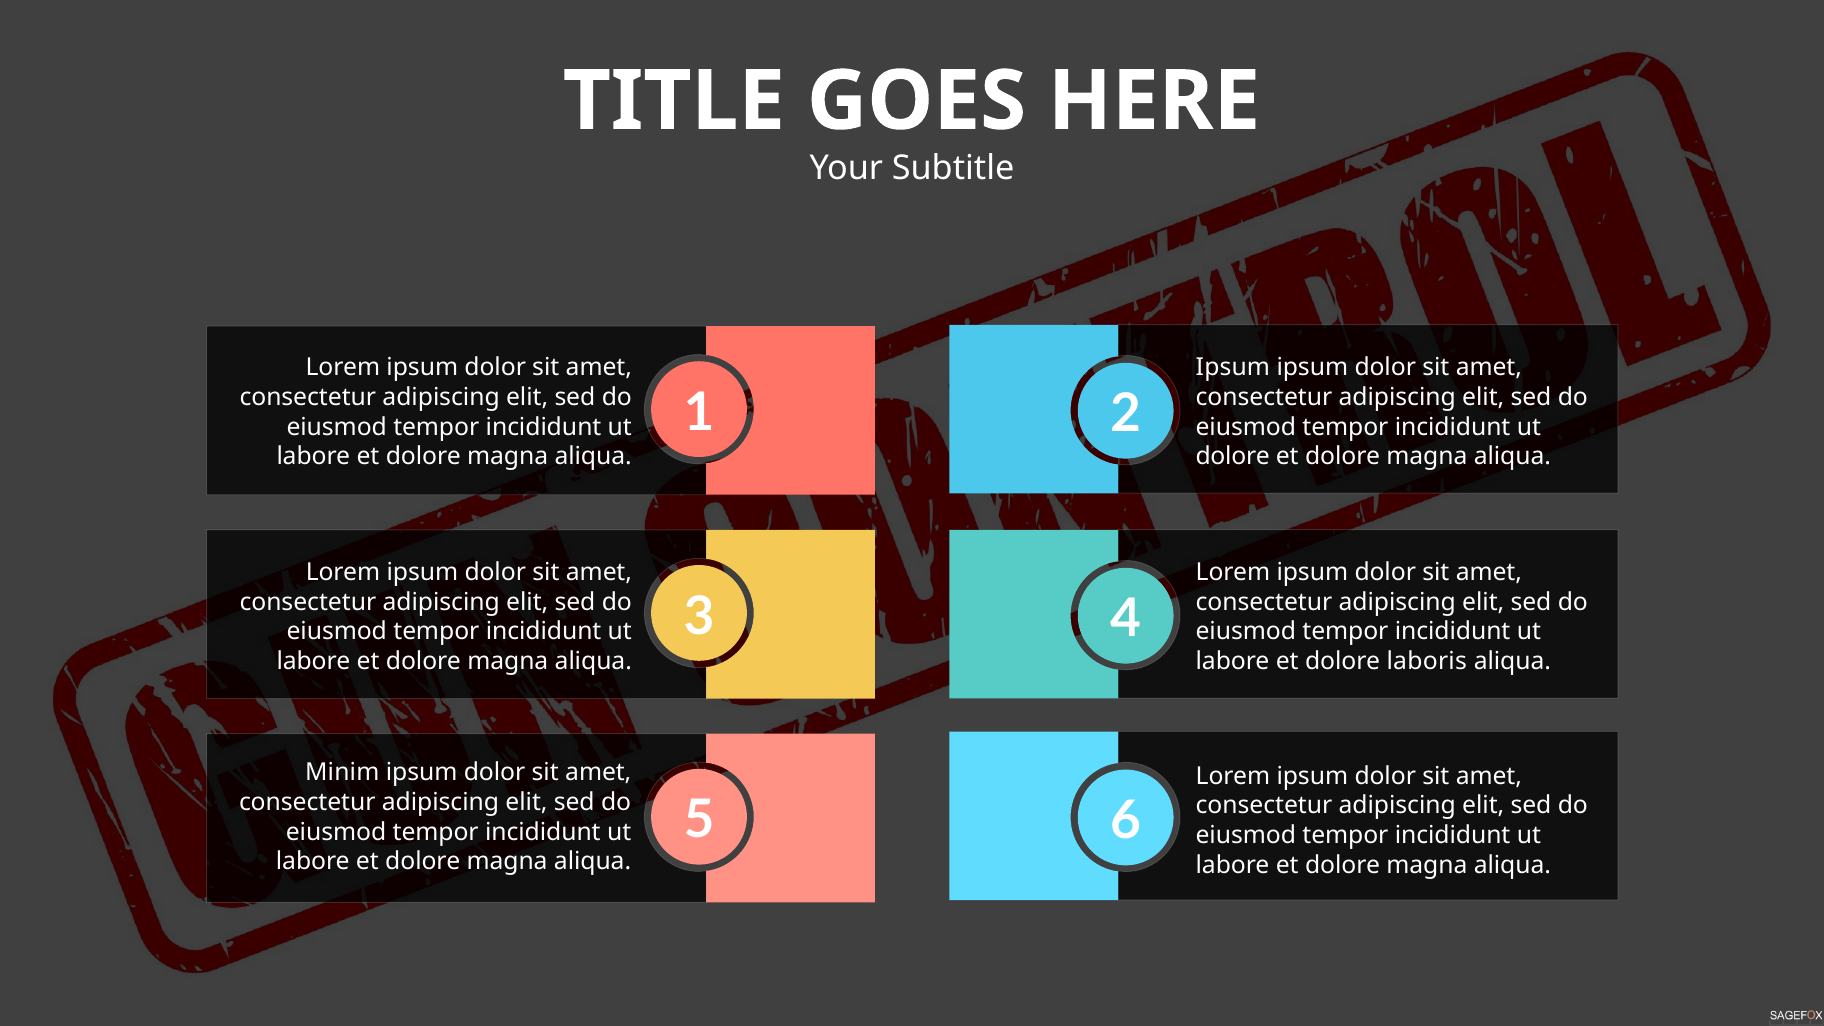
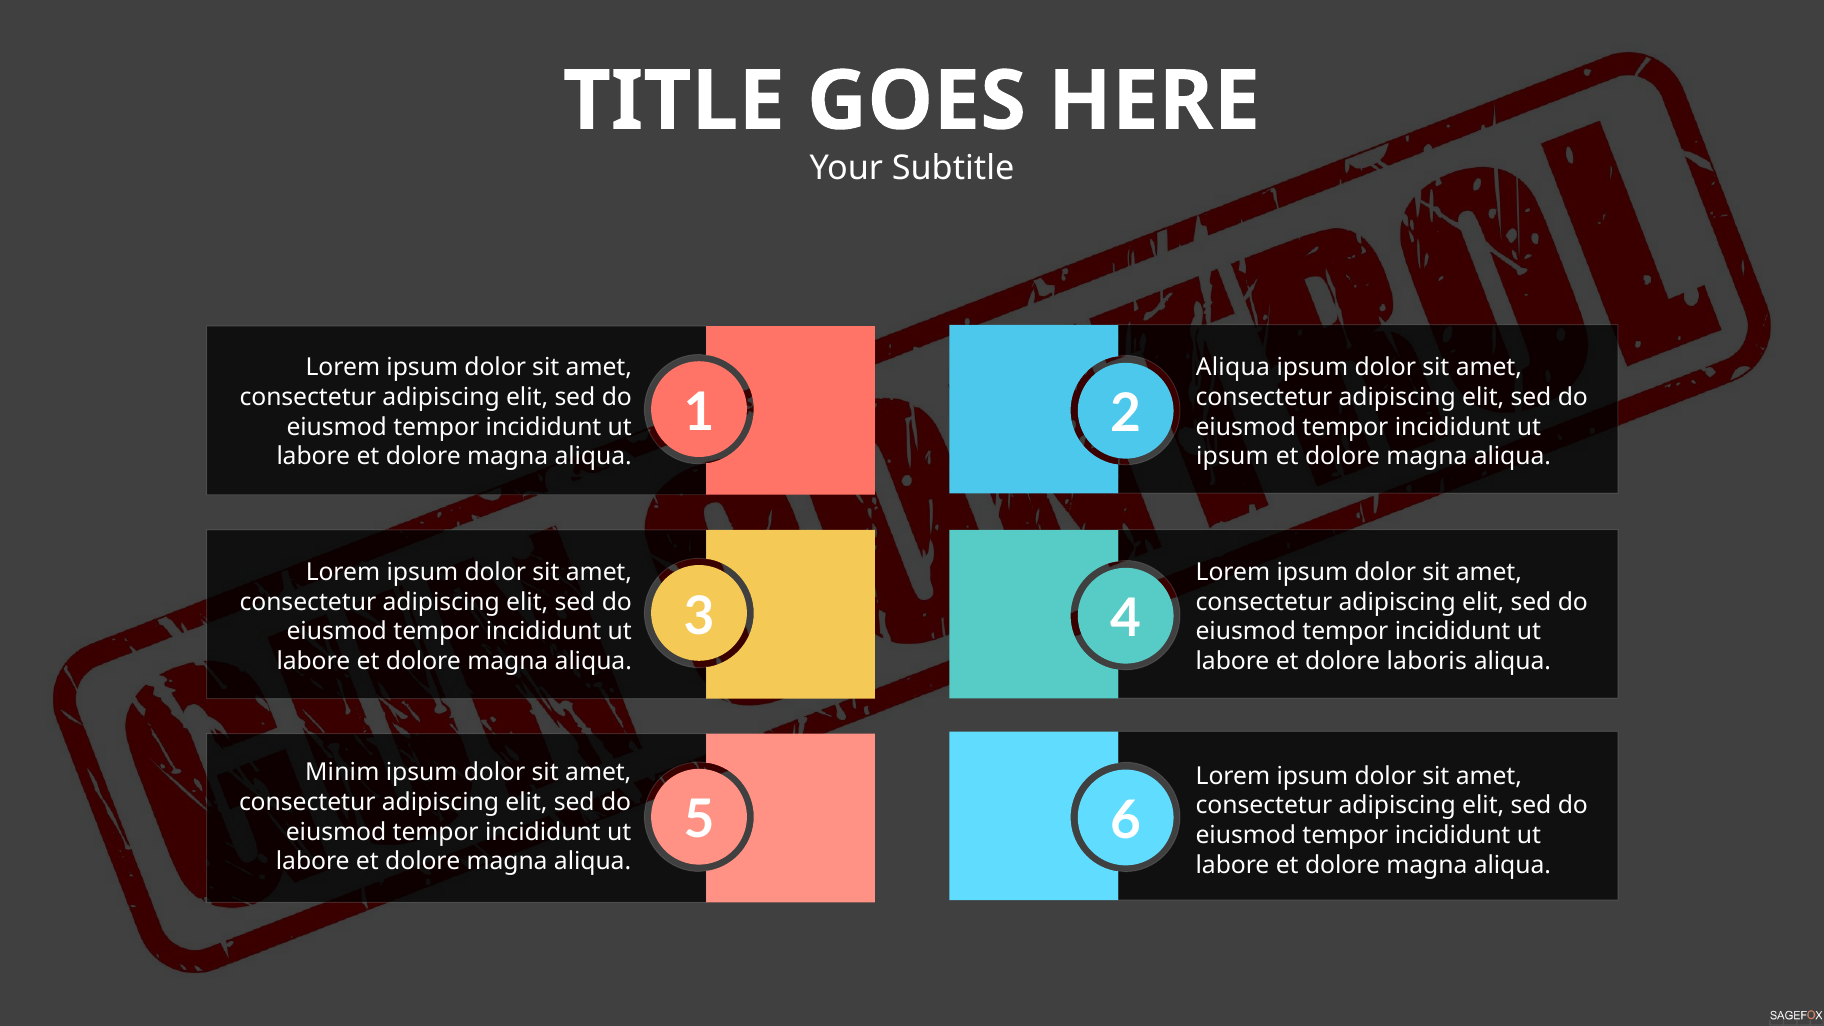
Ipsum at (1233, 368): Ipsum -> Aliqua
dolore at (1233, 457): dolore -> ipsum
